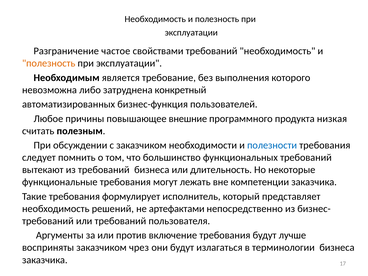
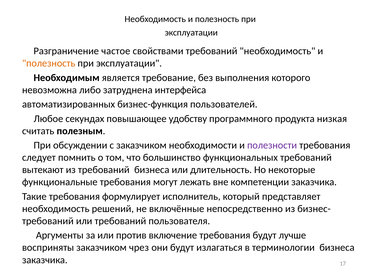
конкретный: конкретный -> интерфейса
причины: причины -> секундах
внешние: внешние -> удобству
полезности colour: blue -> purple
артефактами: артефактами -> включённые
